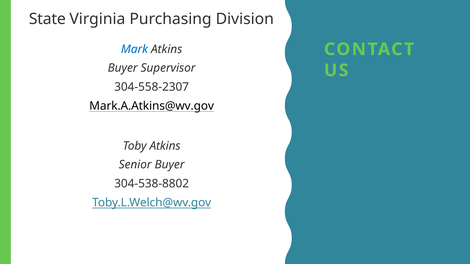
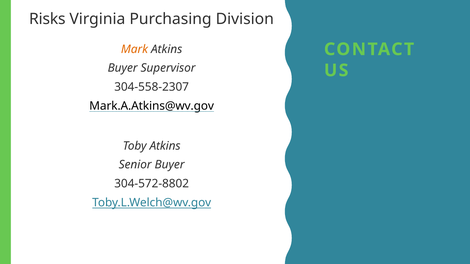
State: State -> Risks
Mark colour: blue -> orange
304-538-8802: 304-538-8802 -> 304-572-8802
